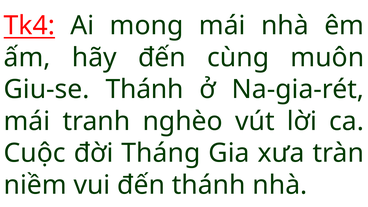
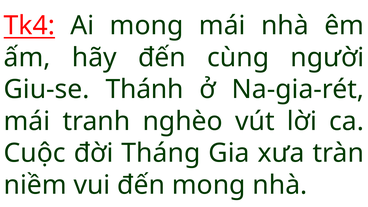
muôn: muôn -> người
đến thánh: thánh -> mong
